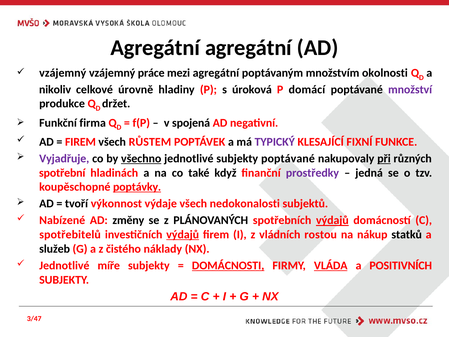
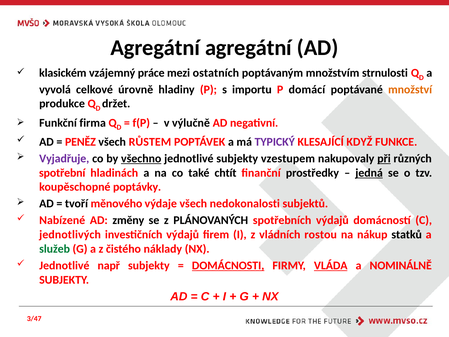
vzájemný at (63, 73): vzájemný -> klasickém
mezi agregátní: agregátní -> ostatních
okolnosti: okolnosti -> strnulosti
nikoliv: nikoliv -> vyvolá
úroková: úroková -> importu
množství colour: purple -> orange
spojená: spojená -> výlučně
FIREM at (80, 142): FIREM -> PENĚZ
FIXNÍ: FIXNÍ -> KDYŽ
subjekty poptávané: poptávané -> vzestupem
když: když -> chtít
prostředky colour: purple -> black
jedná underline: none -> present
poptávky underline: present -> none
výkonnost: výkonnost -> měnového
výdajů at (332, 220) underline: present -> none
spotřebitelů: spotřebitelů -> jednotlivých
výdajů at (183, 234) underline: present -> none
služeb colour: black -> green
míře: míře -> např
POSITIVNÍCH: POSITIVNÍCH -> NOMINÁLNĚ
